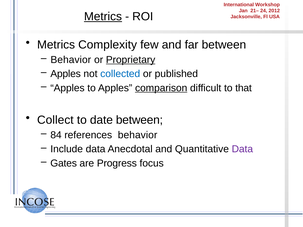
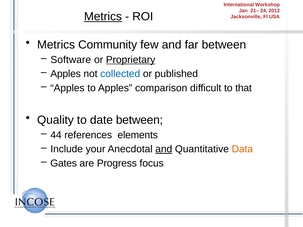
Complexity: Complexity -> Community
Behavior at (71, 60): Behavior -> Software
comparison underline: present -> none
Collect: Collect -> Quality
84: 84 -> 44
references behavior: behavior -> elements
Include data: data -> your
and at (164, 149) underline: none -> present
Data at (242, 149) colour: purple -> orange
